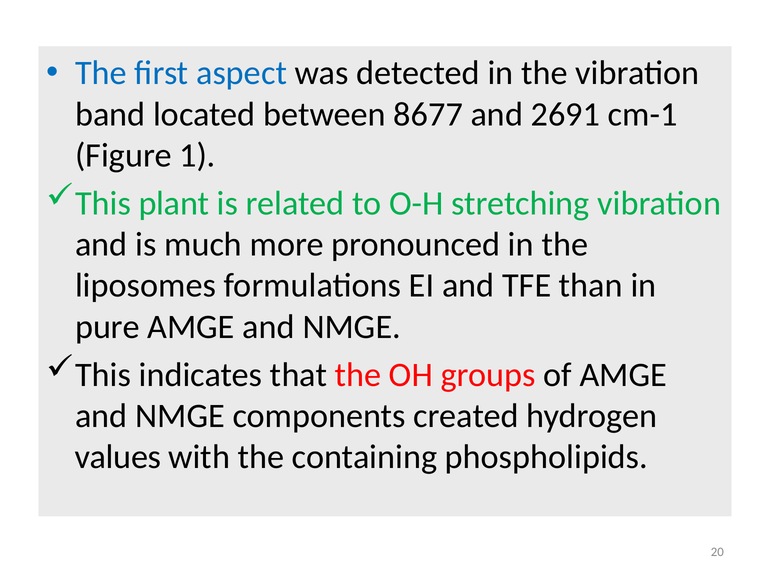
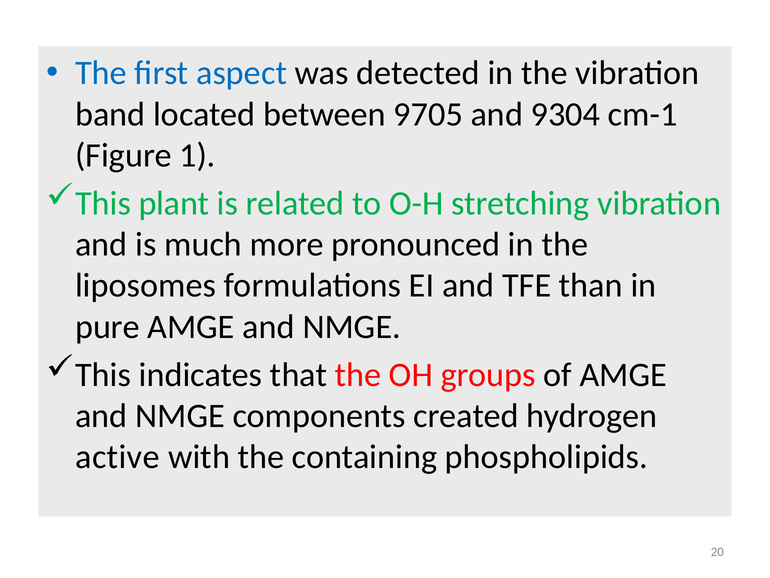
8677: 8677 -> 9705
2691: 2691 -> 9304
values: values -> active
